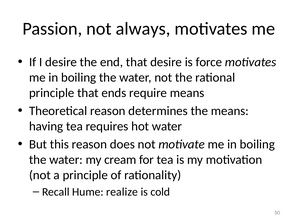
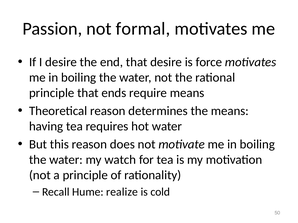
always: always -> formal
cream: cream -> watch
